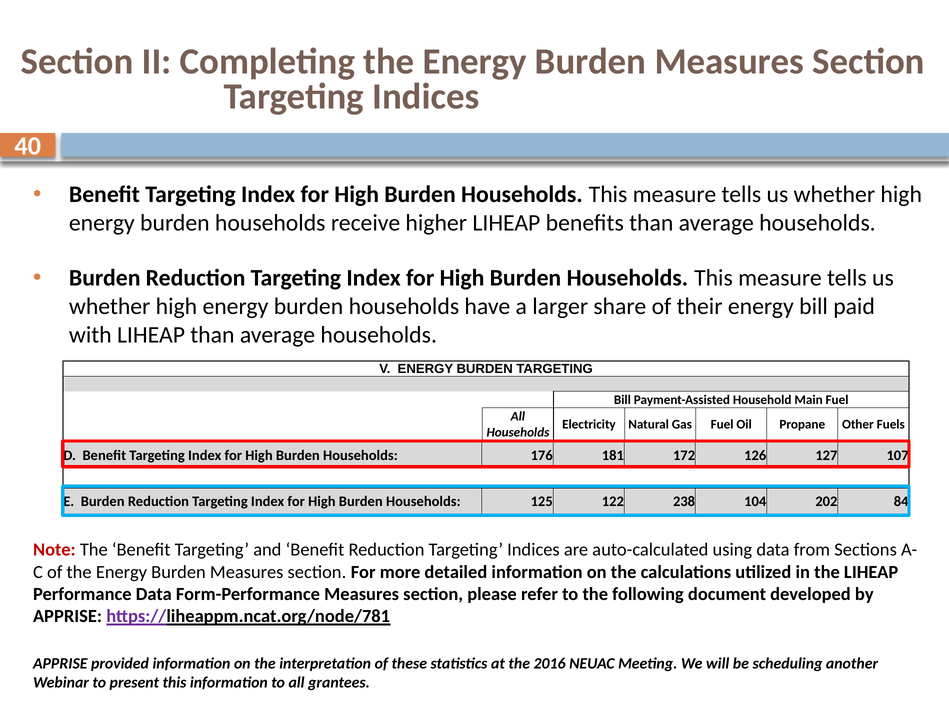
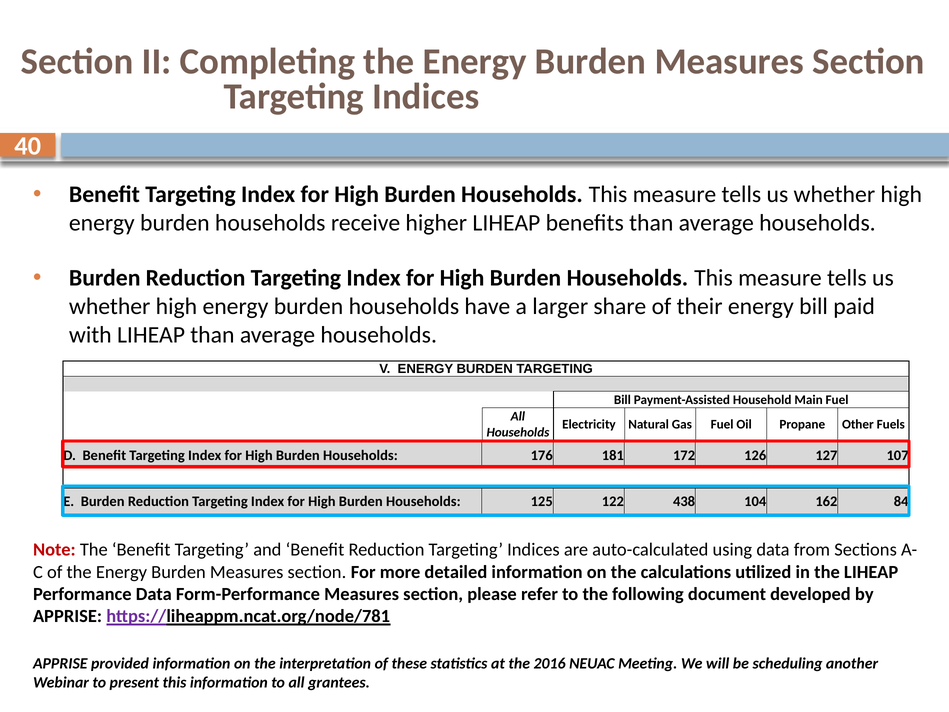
238: 238 -> 438
202: 202 -> 162
